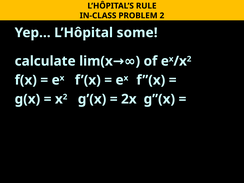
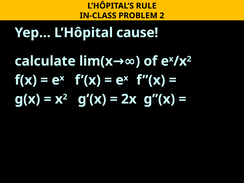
some: some -> cause
